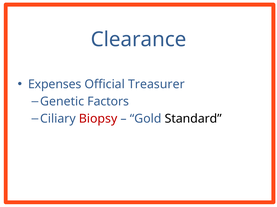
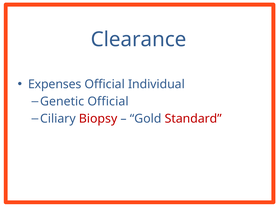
Treasurer: Treasurer -> Individual
Genetic Factors: Factors -> Official
Standard colour: black -> red
